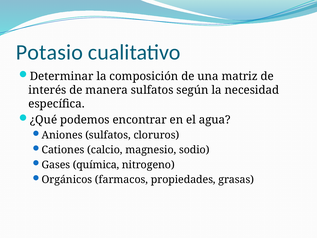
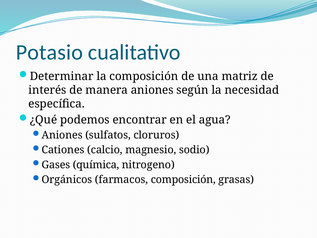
manera sulfatos: sulfatos -> aniones
farmacos propiedades: propiedades -> composición
